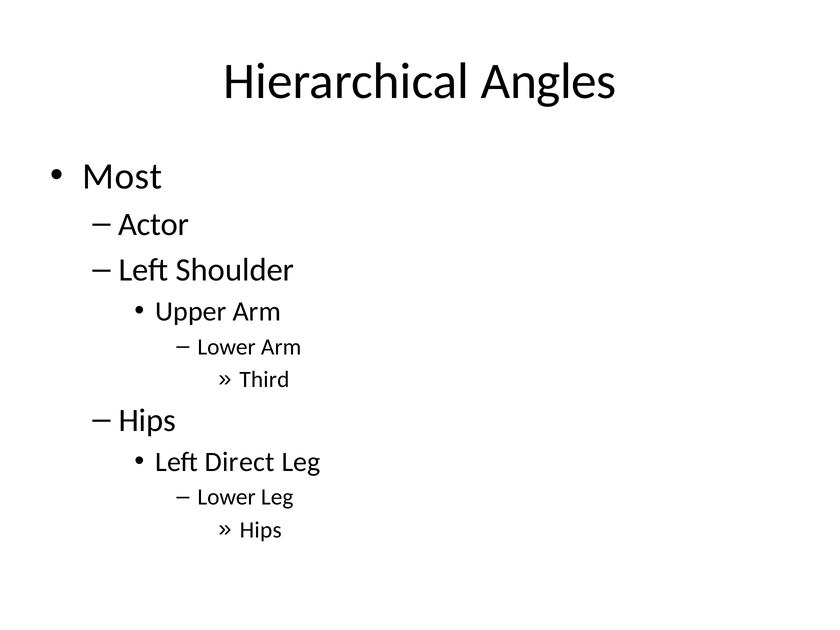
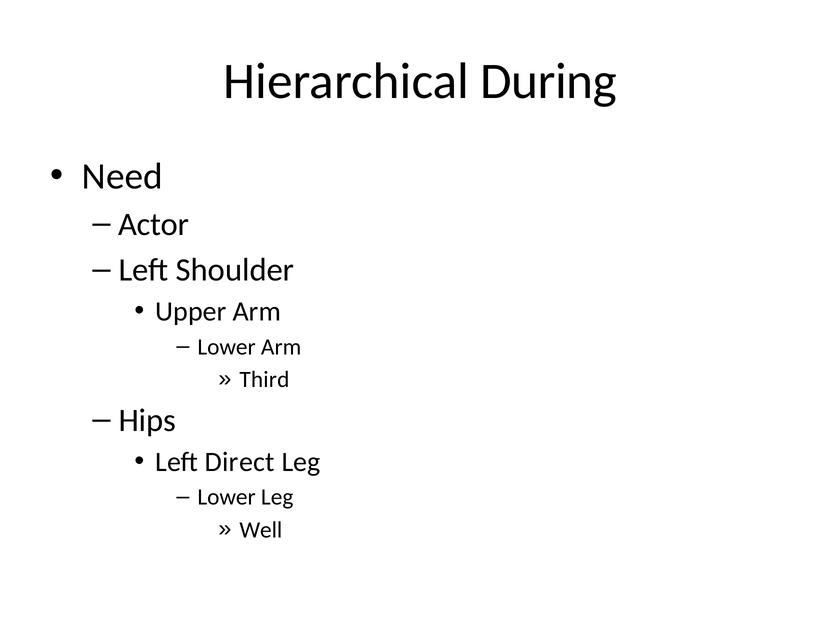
Angles: Angles -> During
Most: Most -> Need
Hips at (261, 530): Hips -> Well
